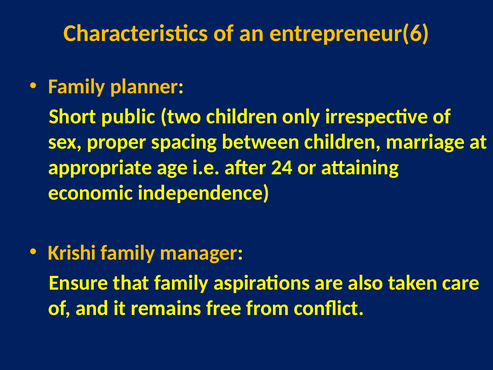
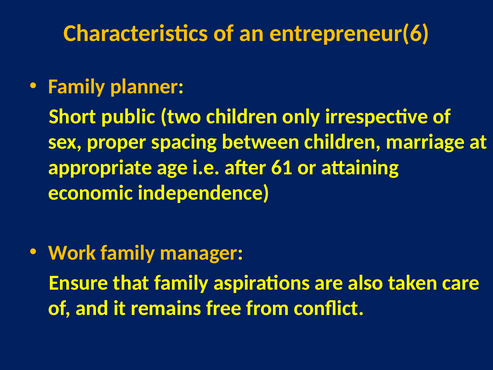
24: 24 -> 61
Krishi: Krishi -> Work
